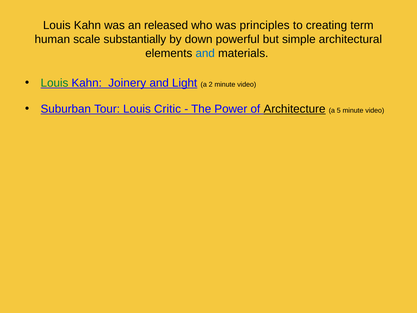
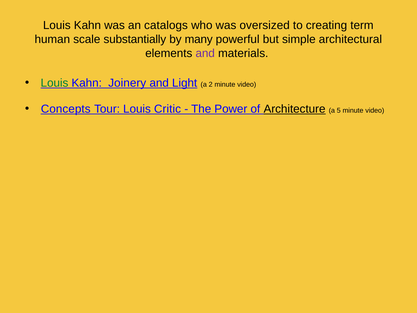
released: released -> catalogs
principles: principles -> oversized
down: down -> many
and at (205, 53) colour: blue -> purple
Suburban: Suburban -> Concepts
